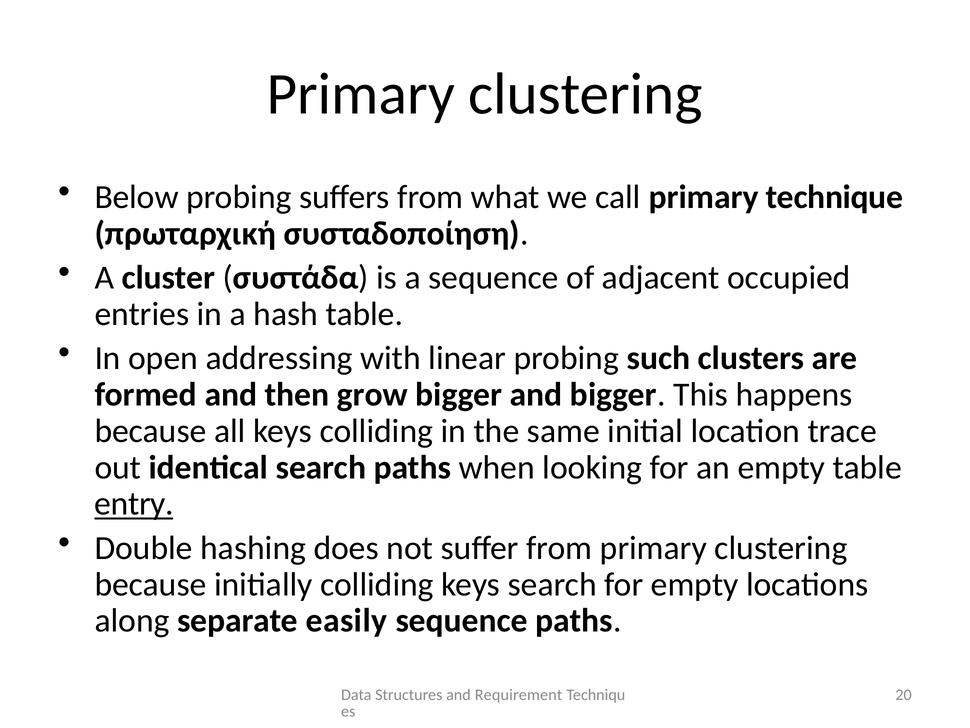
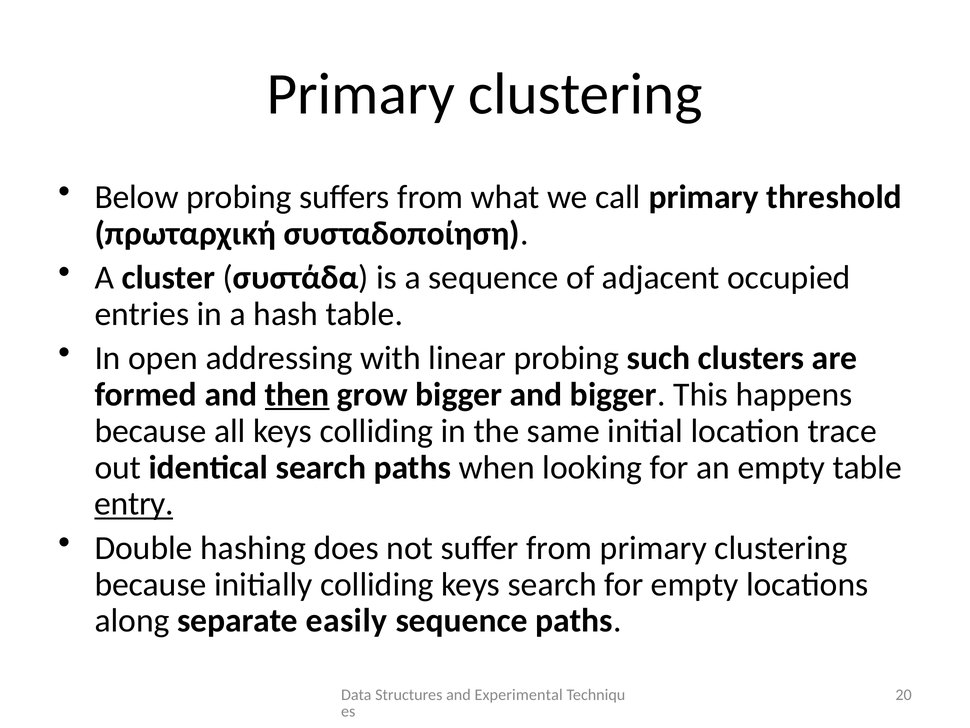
technique: technique -> threshold
then underline: none -> present
Requirement: Requirement -> Experimental
